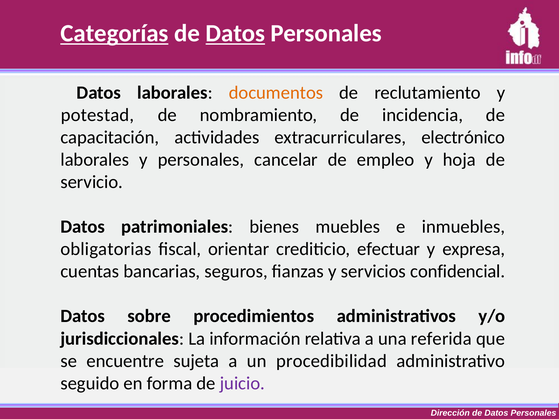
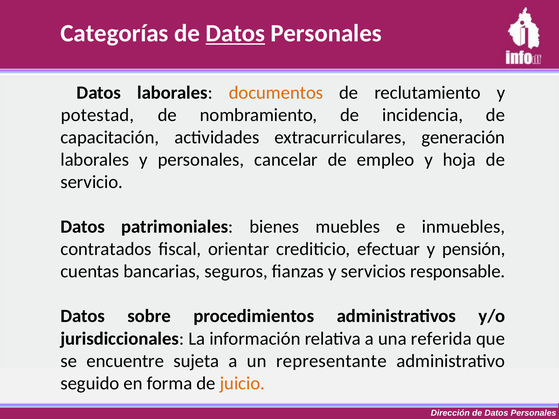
Categorías underline: present -> none
electrónico: electrónico -> generación
obligatorias: obligatorias -> contratados
expresa: expresa -> pensión
confidencial: confidencial -> responsable
procedibilidad: procedibilidad -> representante
juicio colour: purple -> orange
